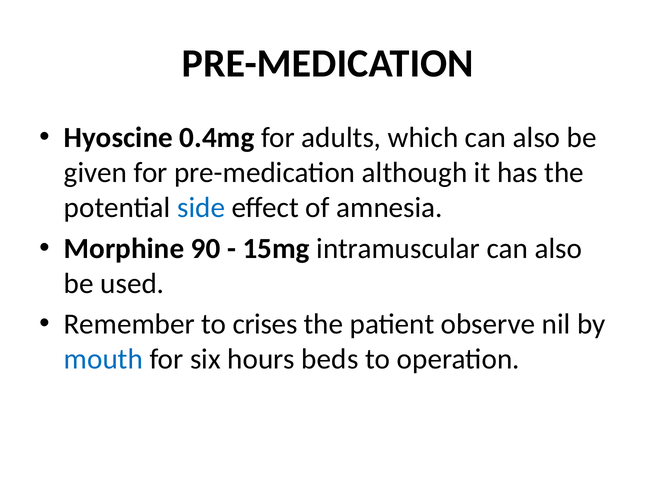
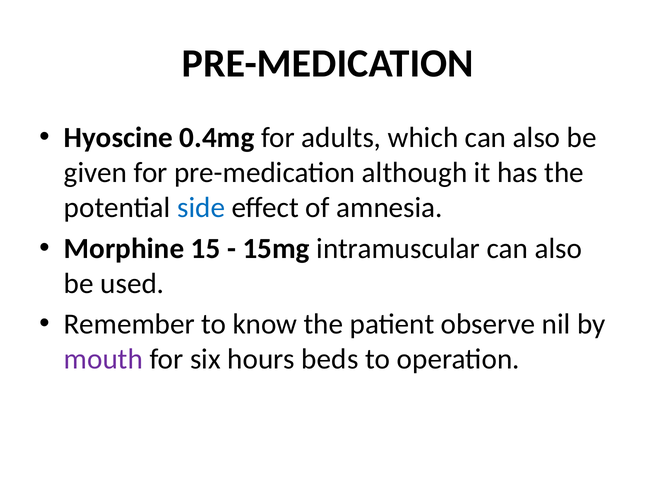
90: 90 -> 15
crises: crises -> know
mouth colour: blue -> purple
